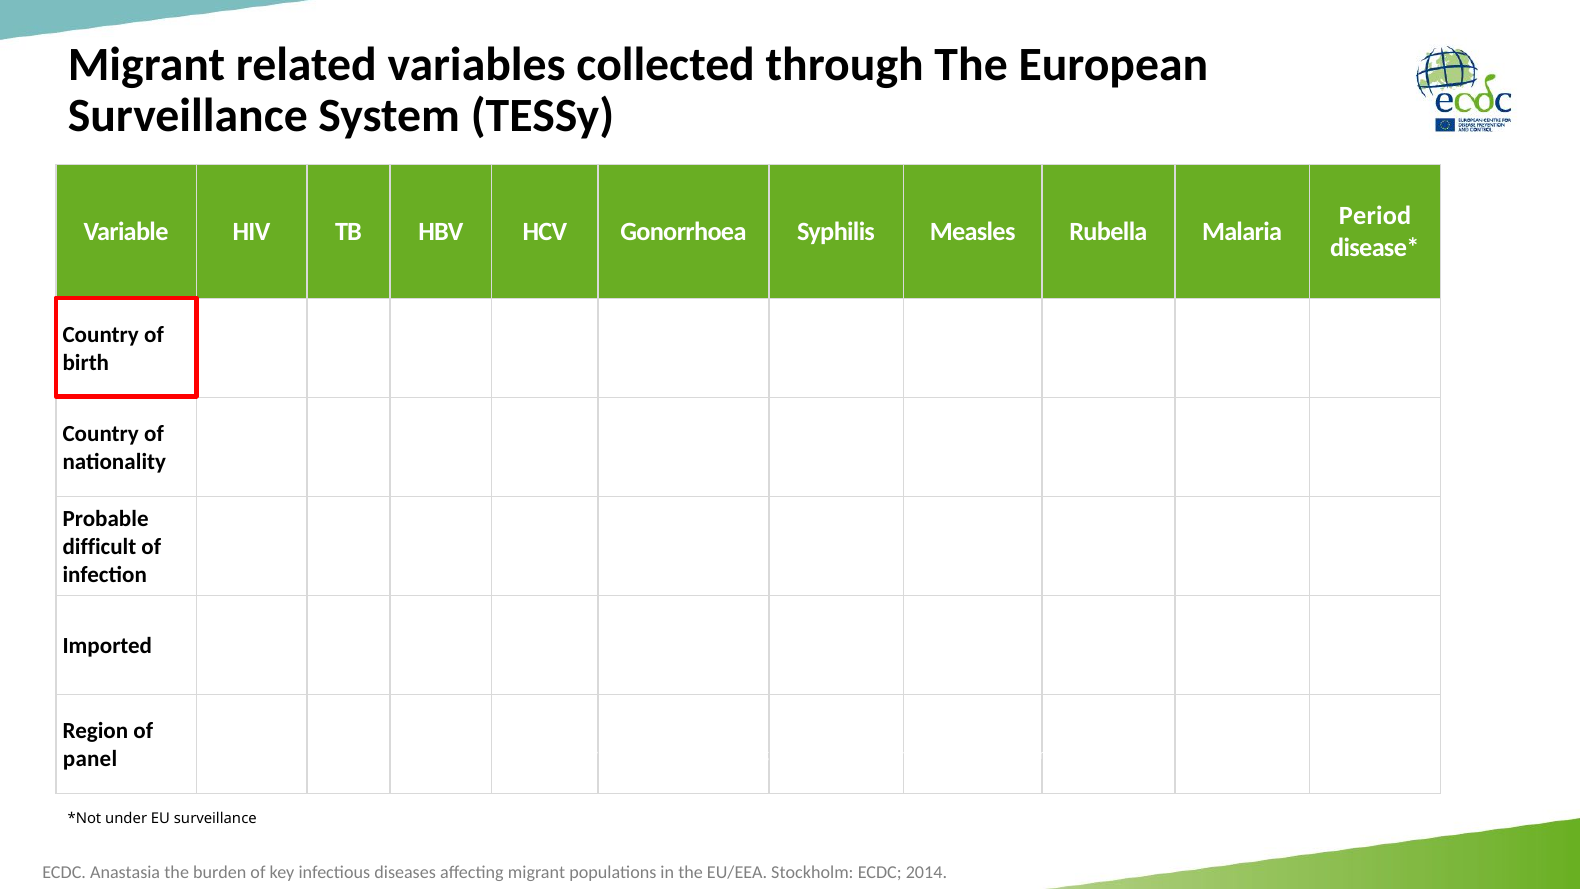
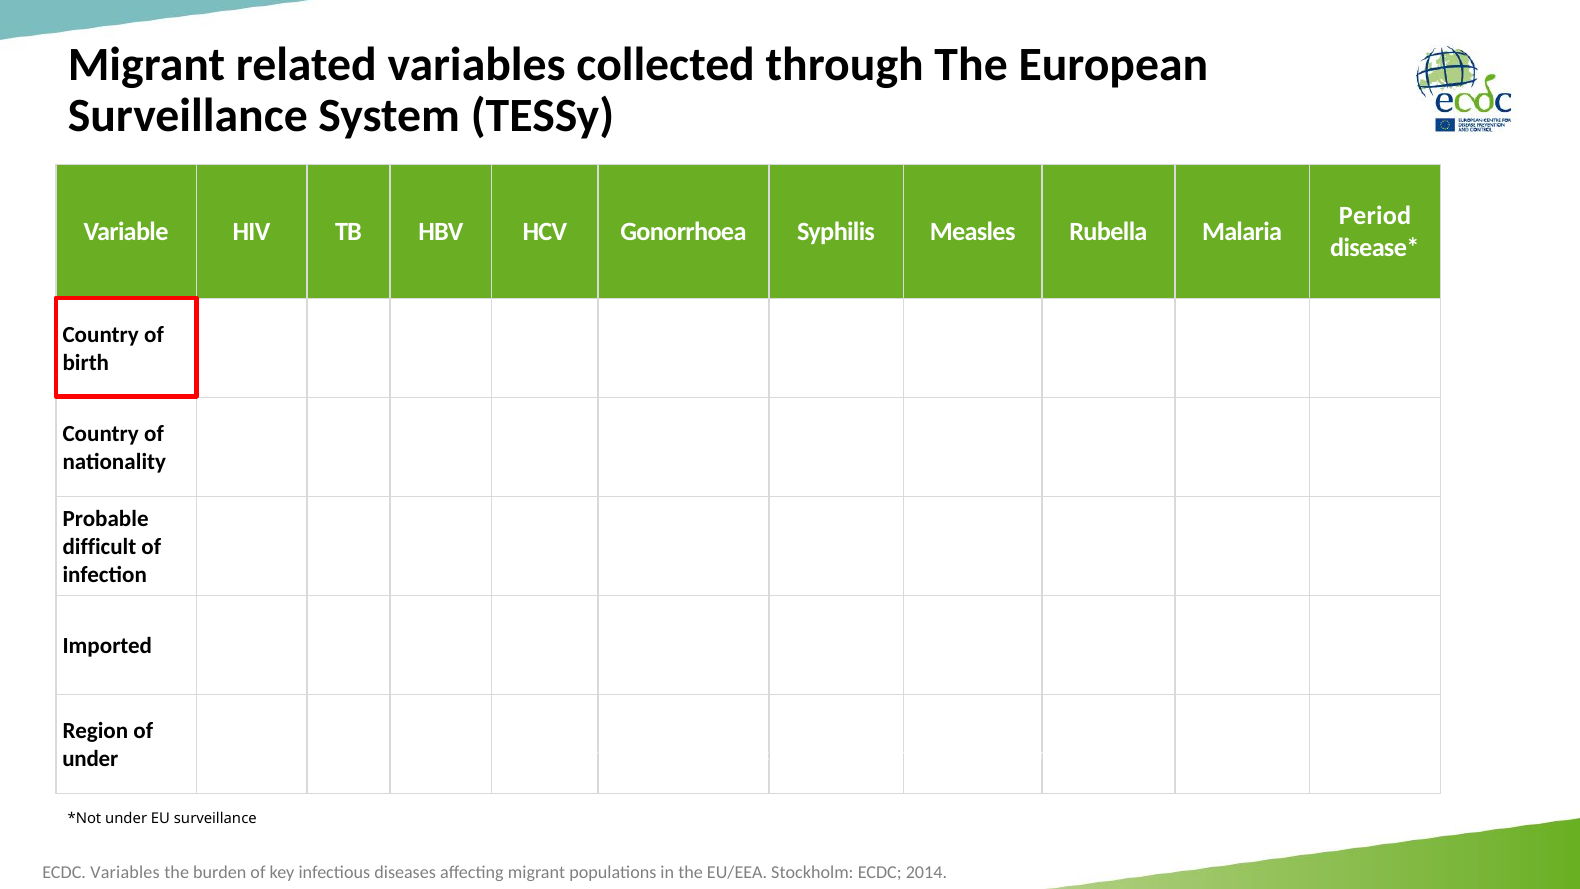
panel at (90, 758): panel -> under
ECDC Anastasia: Anastasia -> Variables
